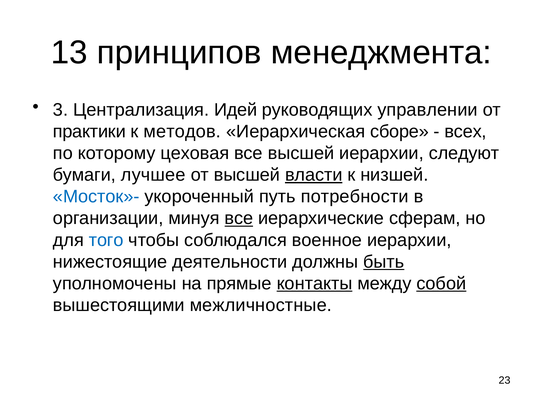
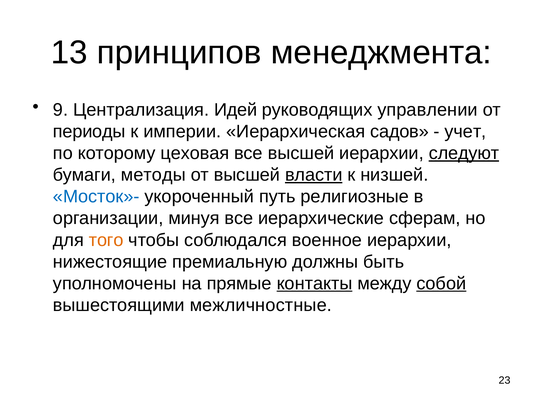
3: 3 -> 9
практики: практики -> периоды
методов: методов -> империи
сборе: сборе -> садов
всех: всех -> учет
следуют underline: none -> present
лучшее: лучшее -> методы
потребности: потребности -> религиозные
все at (239, 218) underline: present -> none
того colour: blue -> orange
деятельности: деятельности -> премиальную
быть underline: present -> none
